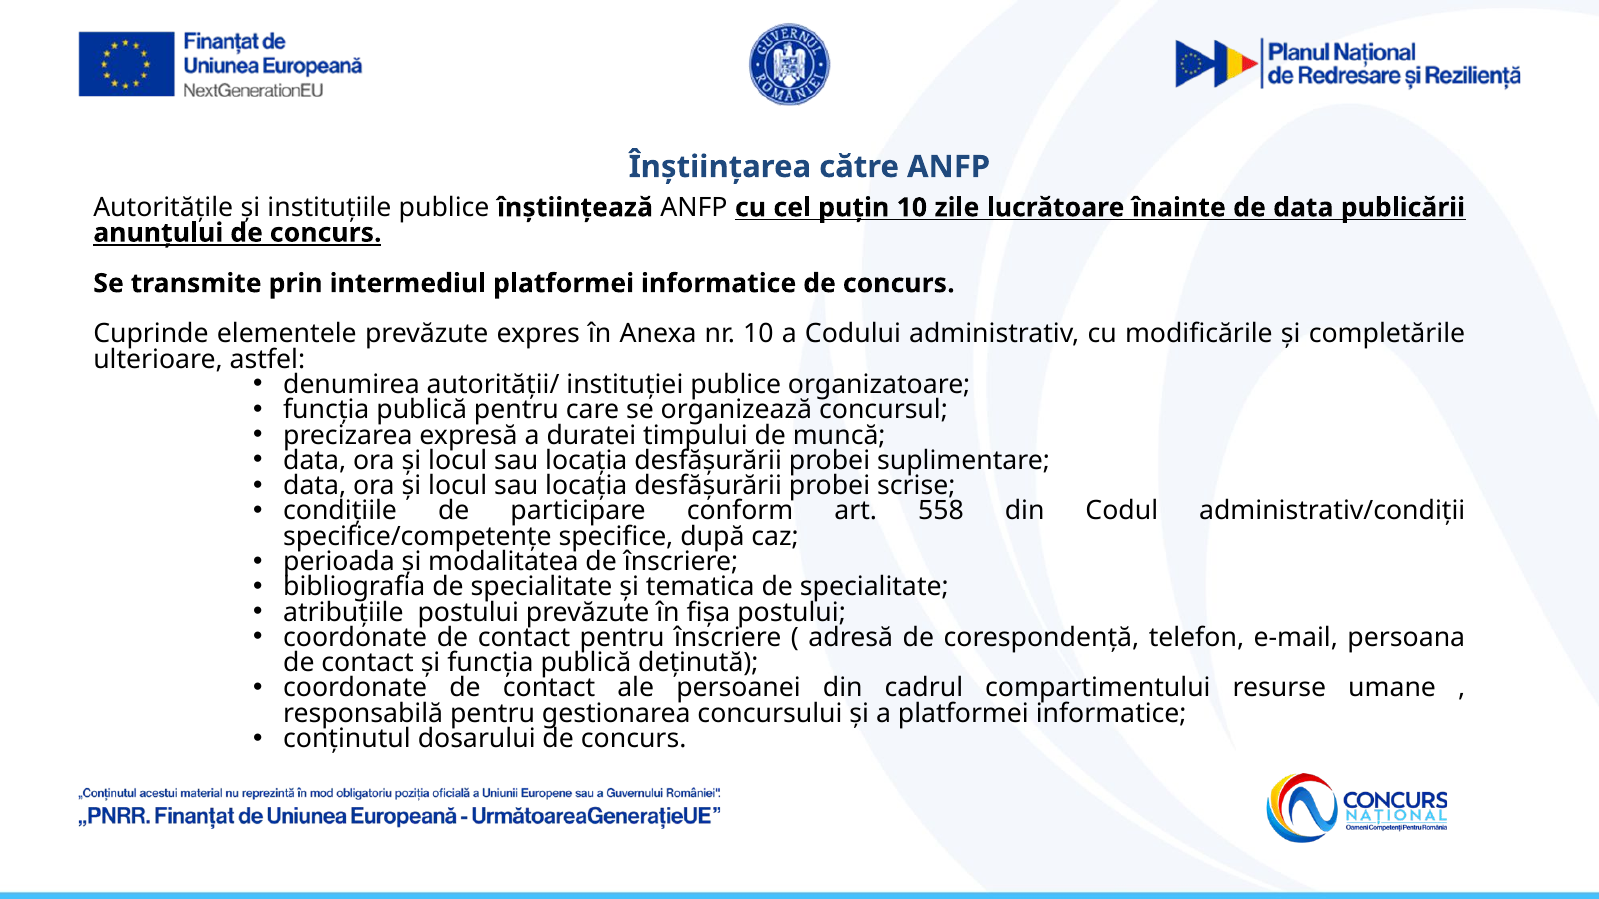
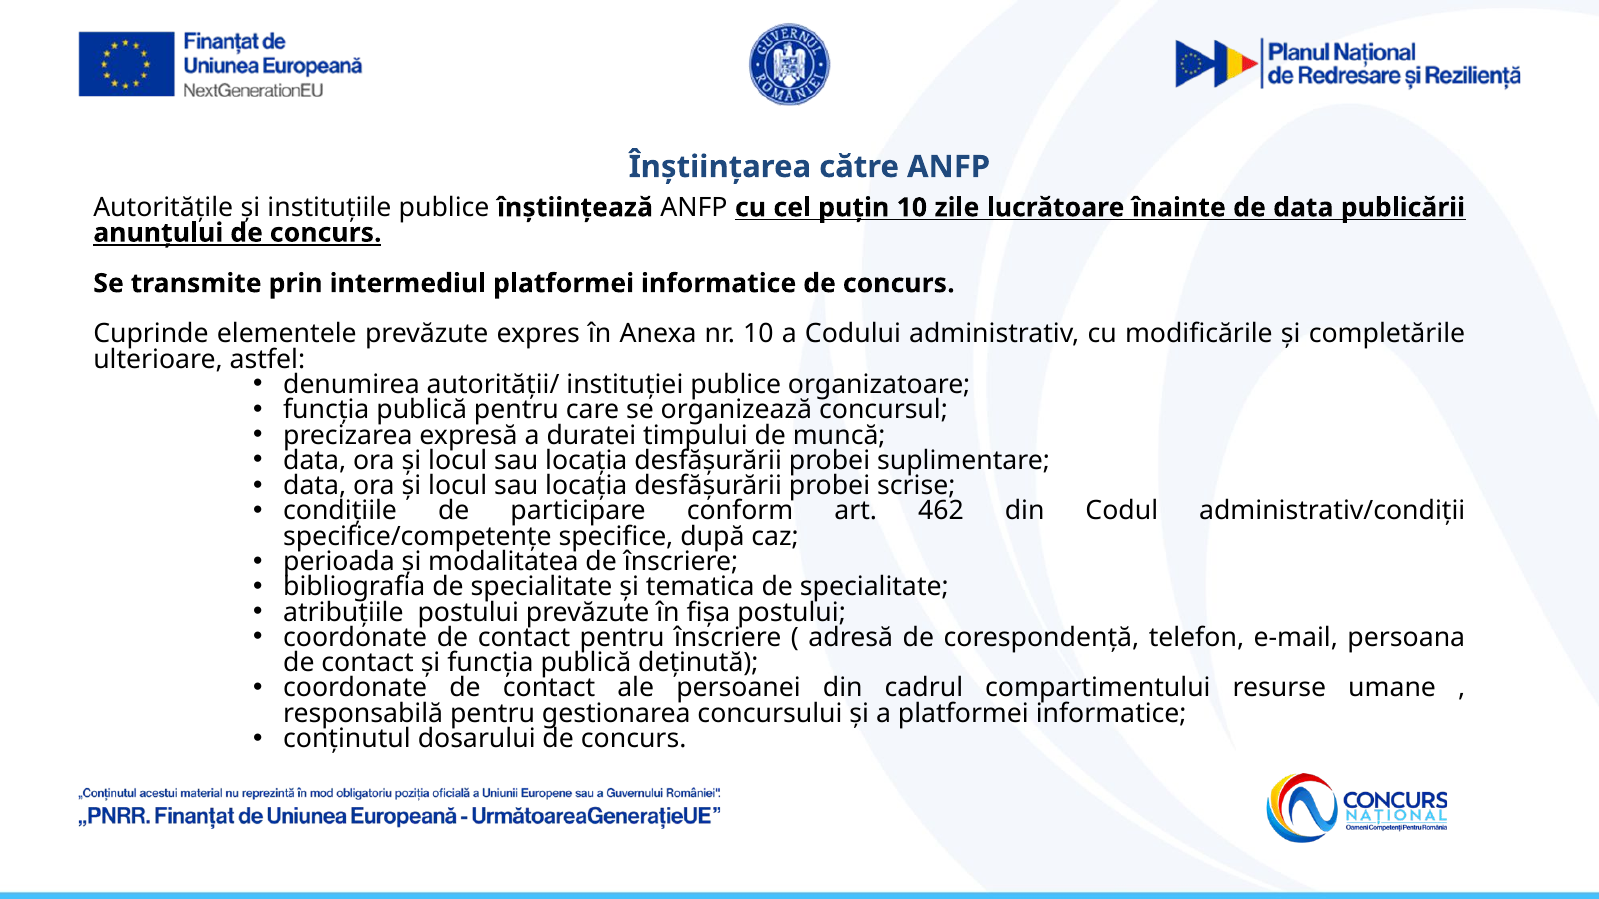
558: 558 -> 462
